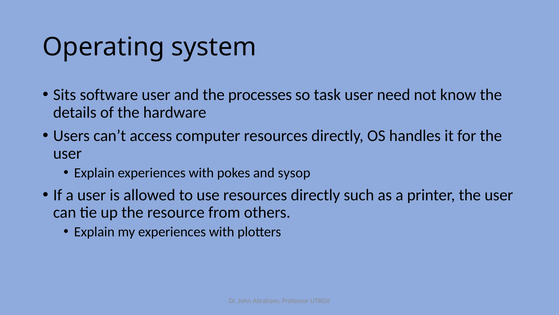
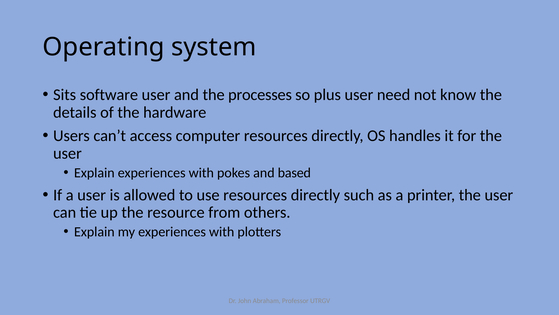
task: task -> plus
sysop: sysop -> based
